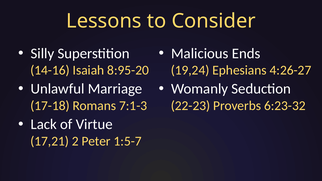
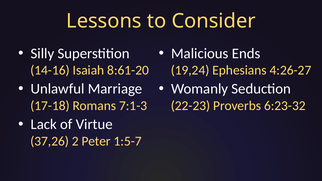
8:95-20: 8:95-20 -> 8:61-20
17,21: 17,21 -> 37,26
